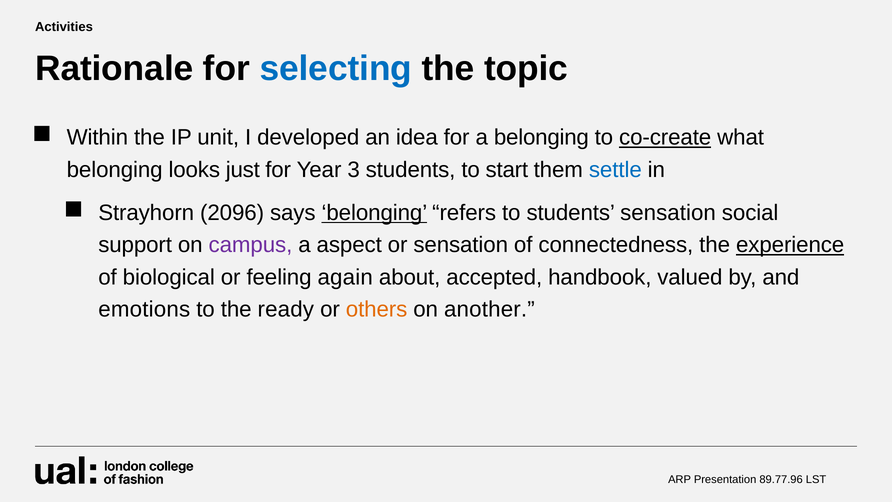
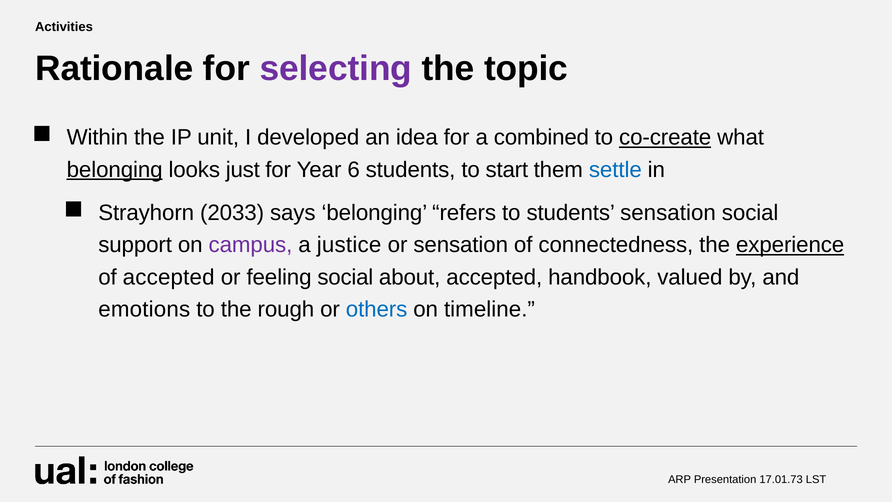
selecting colour: blue -> purple
a belonging: belonging -> combined
belonging at (115, 170) underline: none -> present
3: 3 -> 6
2096: 2096 -> 2033
belonging at (374, 213) underline: present -> none
aspect: aspect -> justice
of biological: biological -> accepted
feeling again: again -> social
ready: ready -> rough
others colour: orange -> blue
another: another -> timeline
89.77.96: 89.77.96 -> 17.01.73
